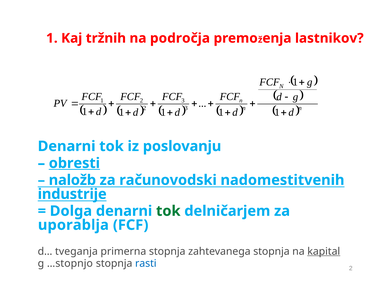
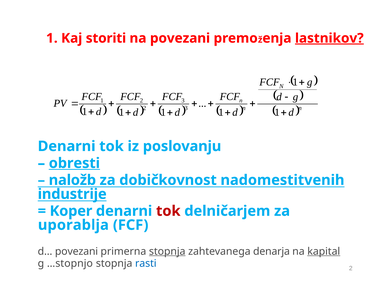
tržnih: tržnih -> storiti
na področja: področja -> povezani
lastnikov underline: none -> present
računovodski: računovodski -> dobičkovnost
Dolga: Dolga -> Koper
tok at (168, 211) colour: green -> red
d… tveganja: tveganja -> povezani
stopnja at (167, 252) underline: none -> present
zahtevanega stopnja: stopnja -> denarja
